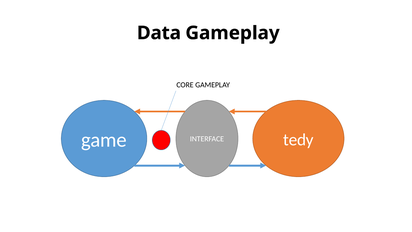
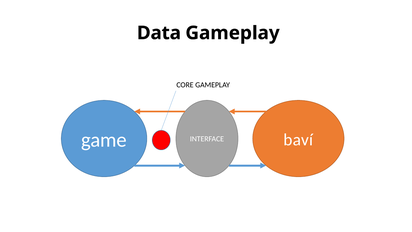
tedy: tedy -> baví
